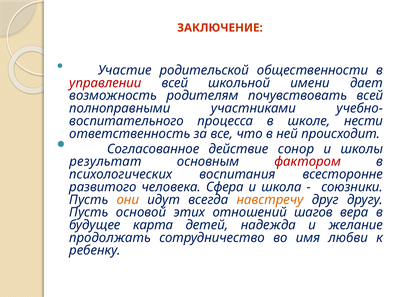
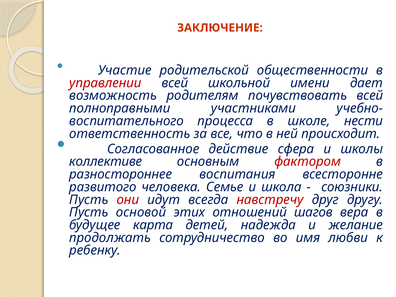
сонор: сонор -> сфера
результат: результат -> коллективе
психологических: психологических -> разностороннее
Сфера: Сфера -> Семье
они colour: orange -> red
навстречу colour: orange -> red
